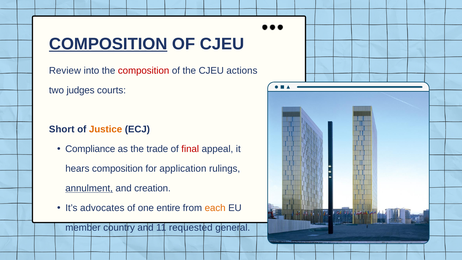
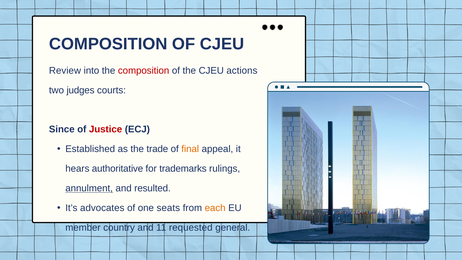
COMPOSITION at (108, 44) underline: present -> none
Short: Short -> Since
Justice colour: orange -> red
Compliance: Compliance -> Established
final colour: red -> orange
hears composition: composition -> authoritative
application: application -> trademarks
creation: creation -> resulted
entire: entire -> seats
